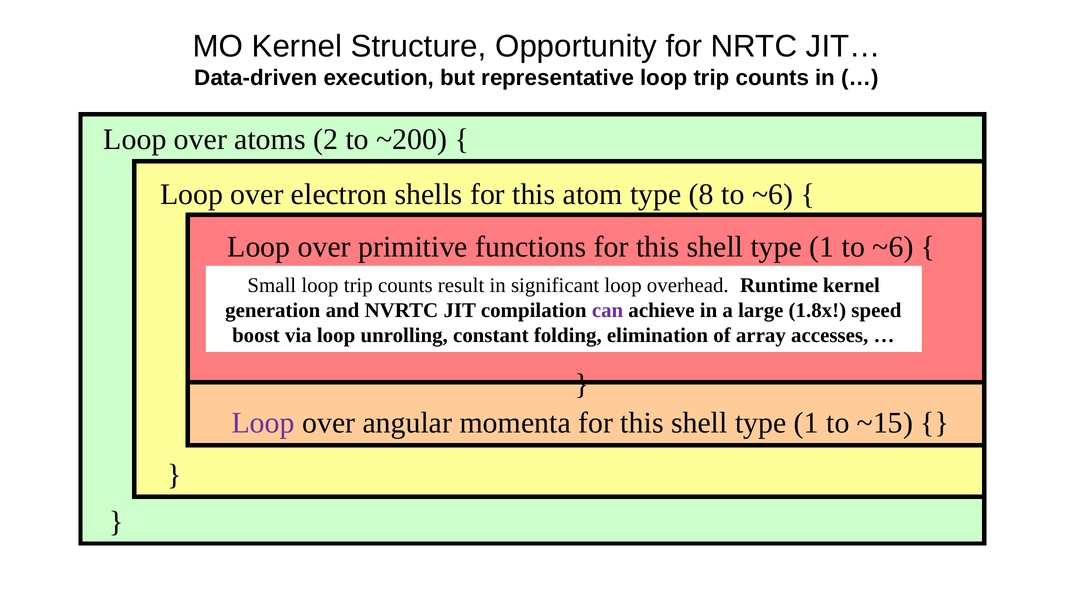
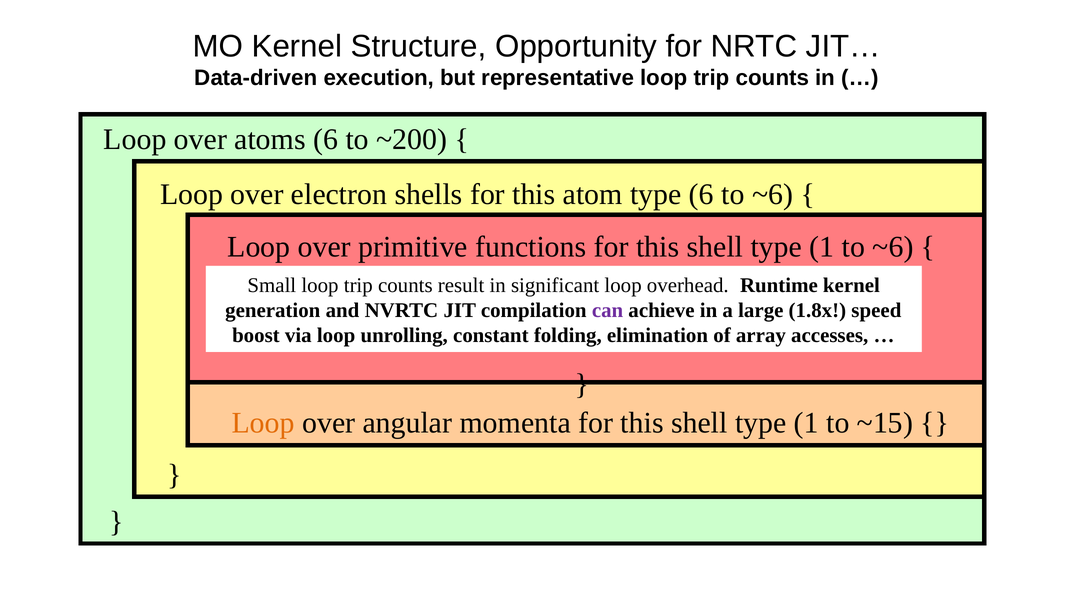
atoms 2: 2 -> 6
type 8: 8 -> 6
Loop at (263, 423) colour: purple -> orange
